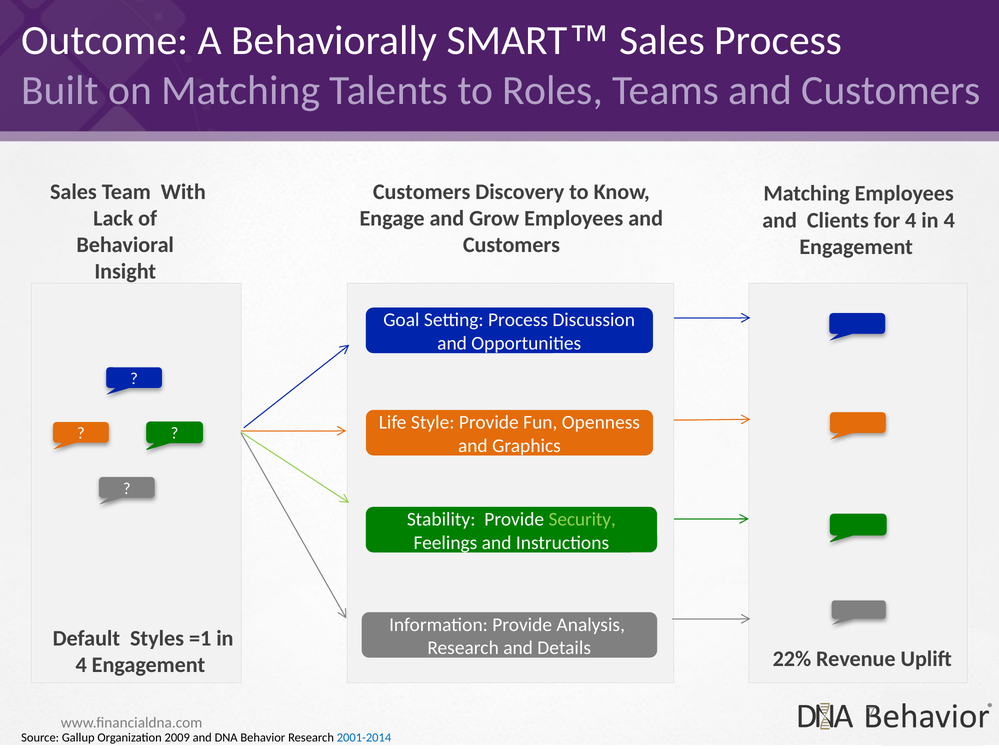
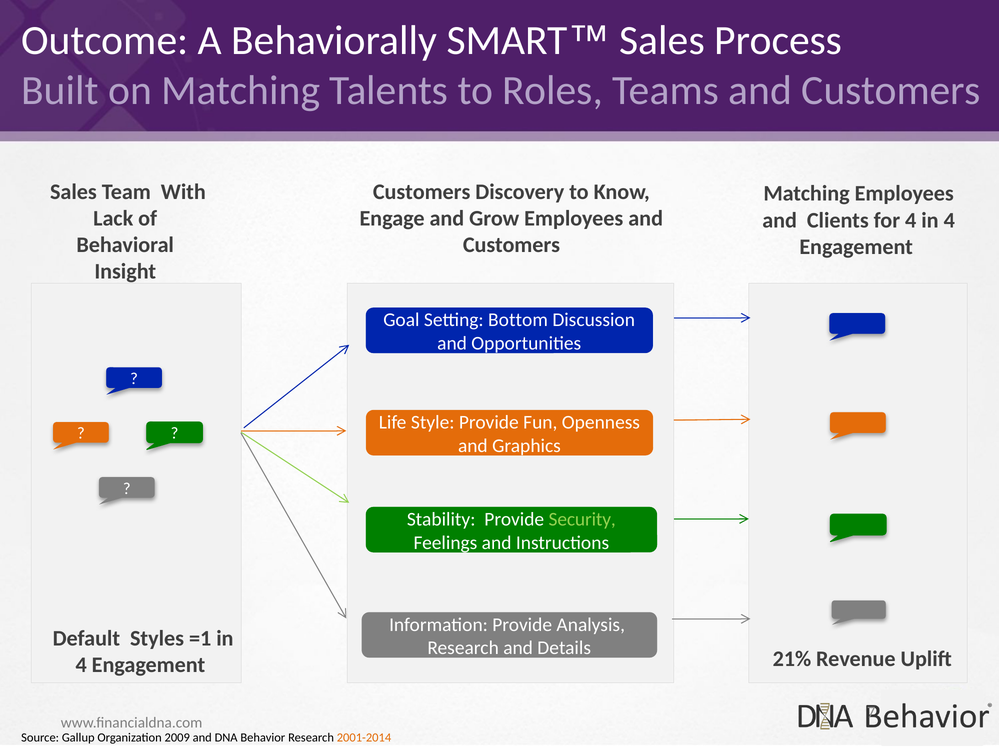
Setting Process: Process -> Bottom
22%: 22% -> 21%
2001-2014 colour: blue -> orange
